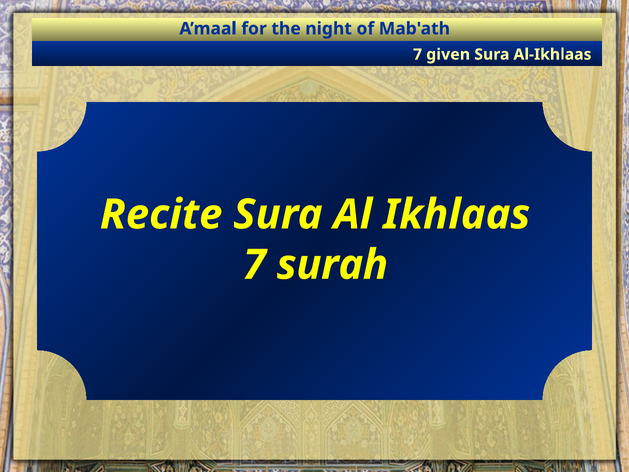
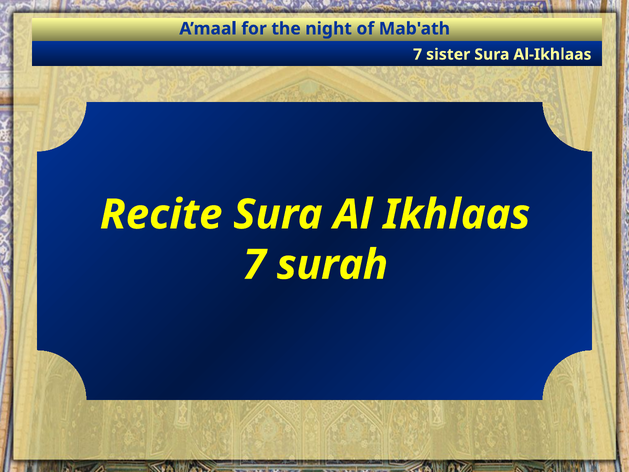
given: given -> sister
